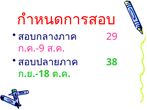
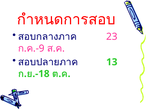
29: 29 -> 23
38: 38 -> 13
